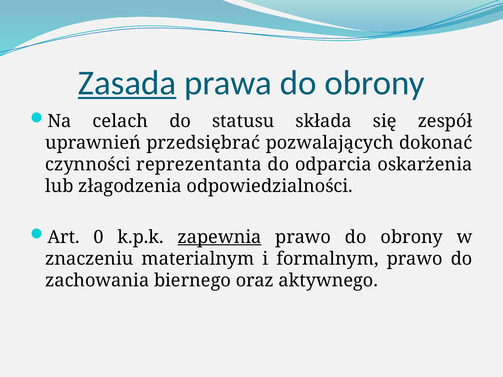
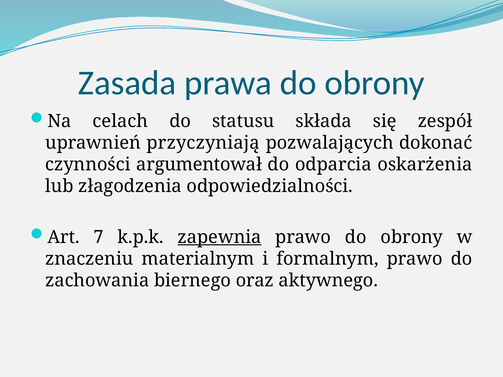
Zasada underline: present -> none
przedsiębrać: przedsiębrać -> przyczyniają
reprezentanta: reprezentanta -> argumentował
0: 0 -> 7
